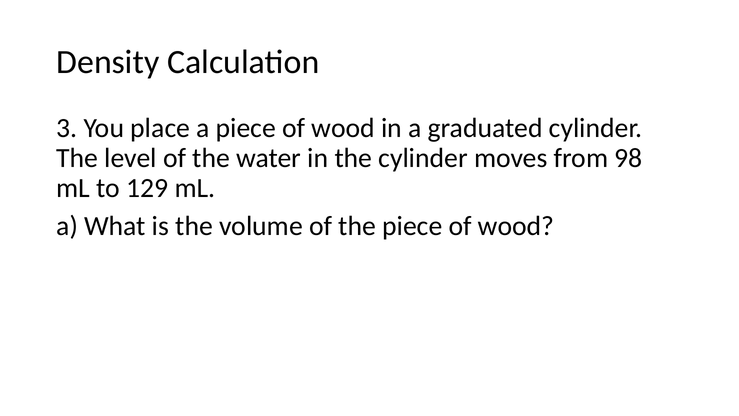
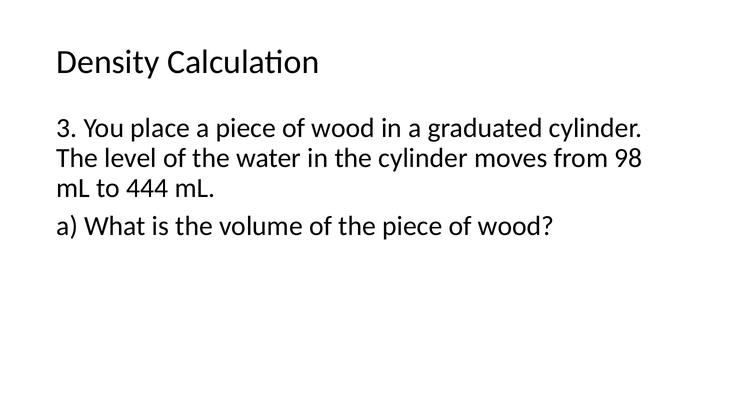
129: 129 -> 444
